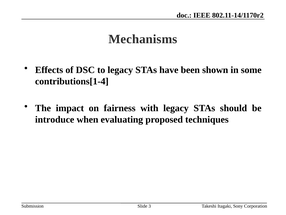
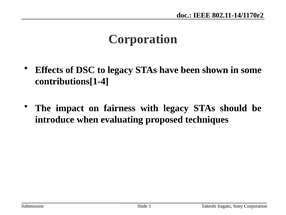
Mechanisms at (143, 39): Mechanisms -> Corporation
